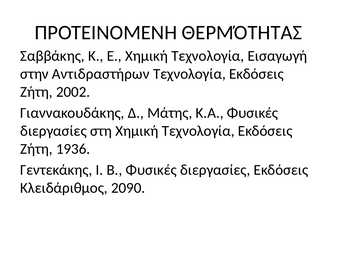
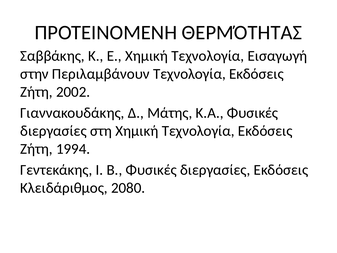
Αντιδραστήρων: Αντιδραστήρων -> Περιλαμβάνουν
1936: 1936 -> 1994
2090: 2090 -> 2080
